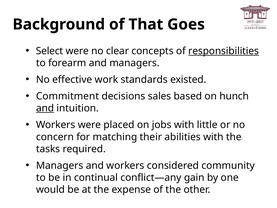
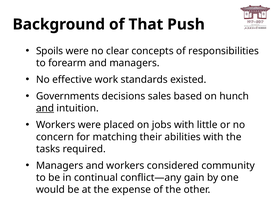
Goes: Goes -> Push
Select: Select -> Spoils
responsibilities underline: present -> none
Commitment: Commitment -> Governments
